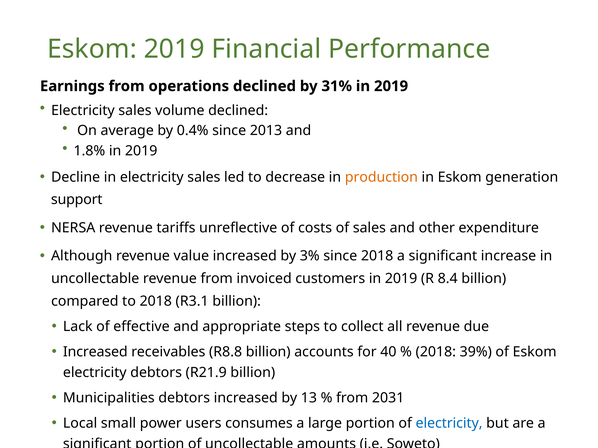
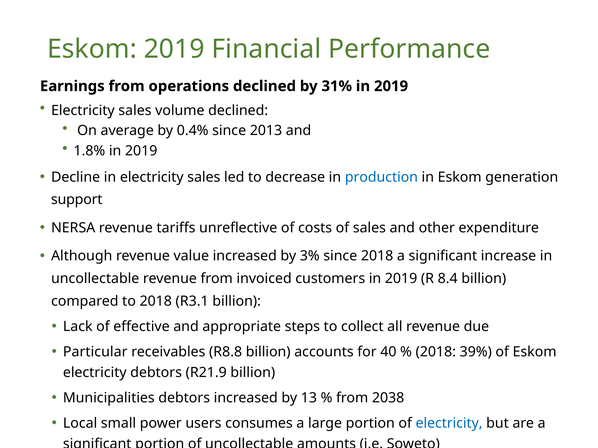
production colour: orange -> blue
Increased at (95, 352): Increased -> Particular
2031: 2031 -> 2038
